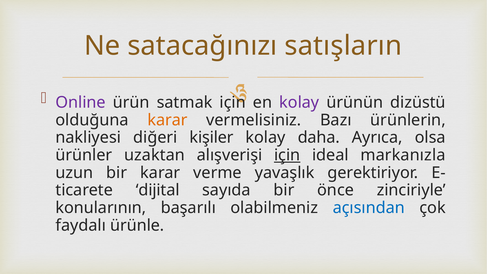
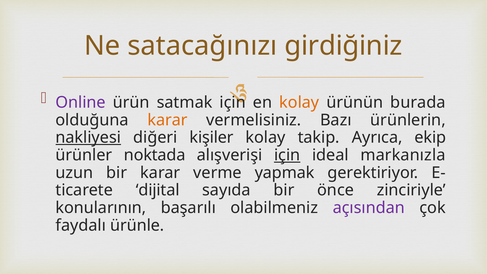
satışların: satışların -> girdiğiniz
kolay at (299, 103) colour: purple -> orange
dizüstü: dizüstü -> burada
nakliyesi underline: none -> present
daha: daha -> takip
olsa: olsa -> ekip
uzaktan: uzaktan -> noktada
yavaşlık: yavaşlık -> yapmak
açısından colour: blue -> purple
